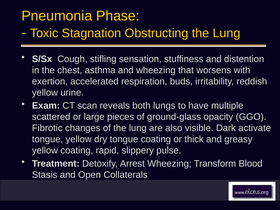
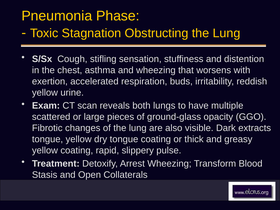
activate: activate -> extracts
